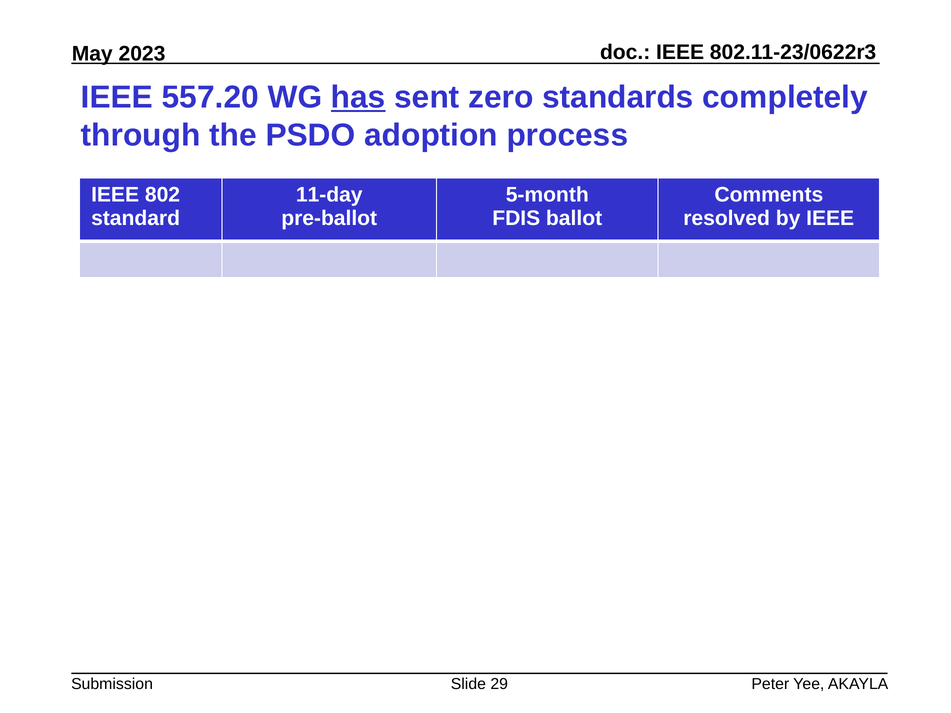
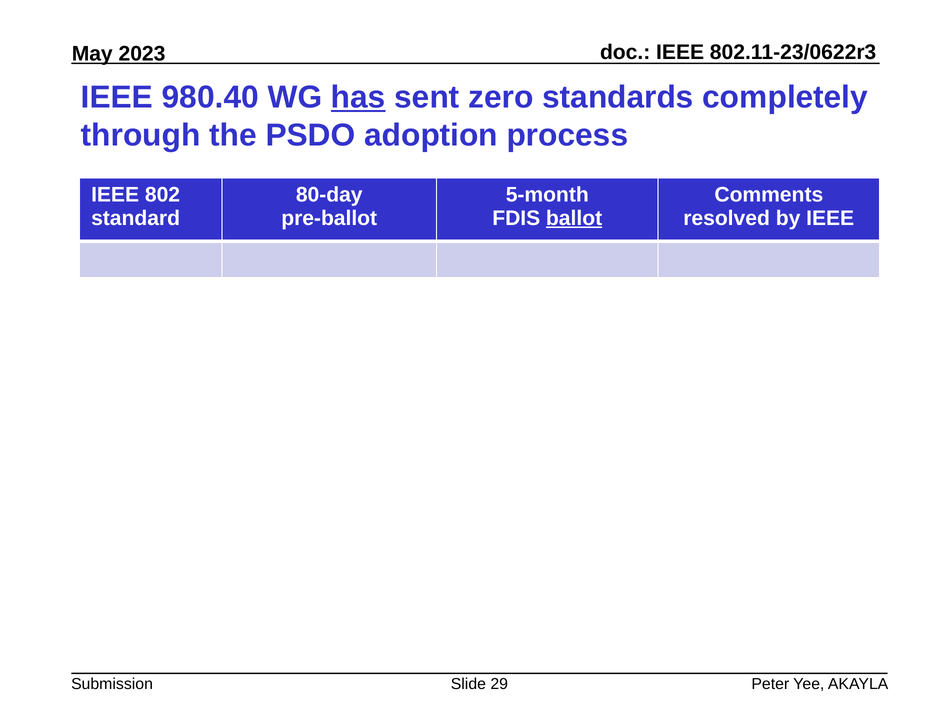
557.20: 557.20 -> 980.40
11-day: 11-day -> 80-day
ballot underline: none -> present
